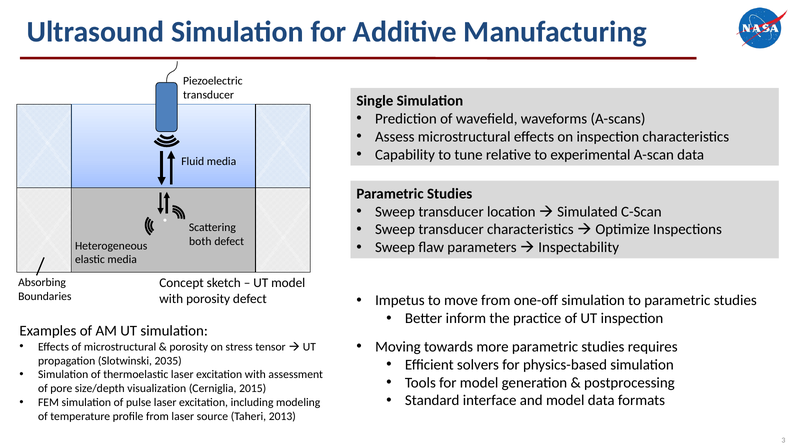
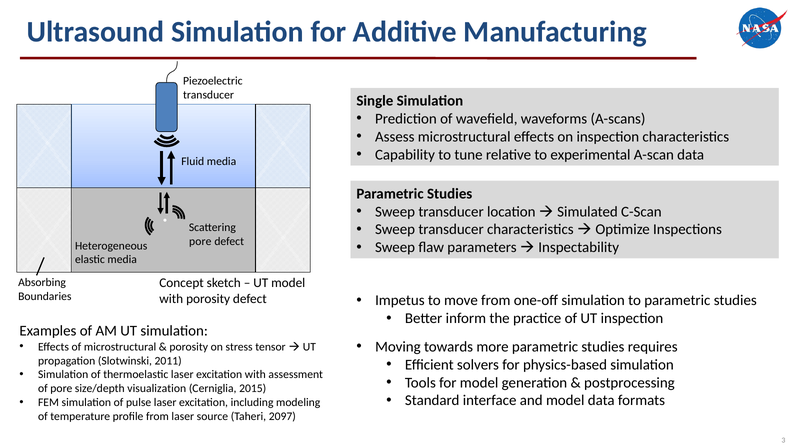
both at (200, 241): both -> pore
2035: 2035 -> 2011
2013: 2013 -> 2097
